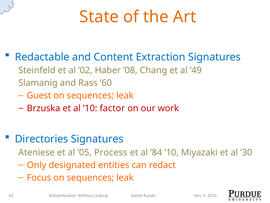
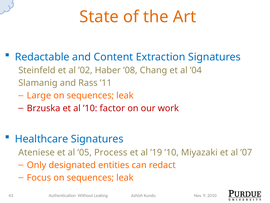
’49: ’49 -> ’04
’60: ’60 -> ’11
Guest: Guest -> Large
Directories: Directories -> Healthcare
’84: ’84 -> ’19
’30: ’30 -> ’07
